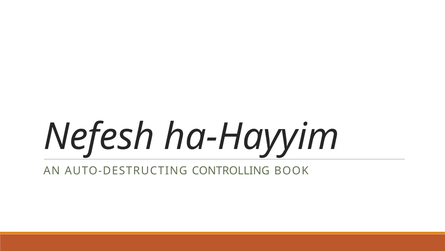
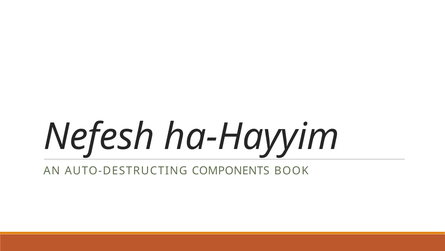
CONTROLLING: CONTROLLING -> COMPONENTS
